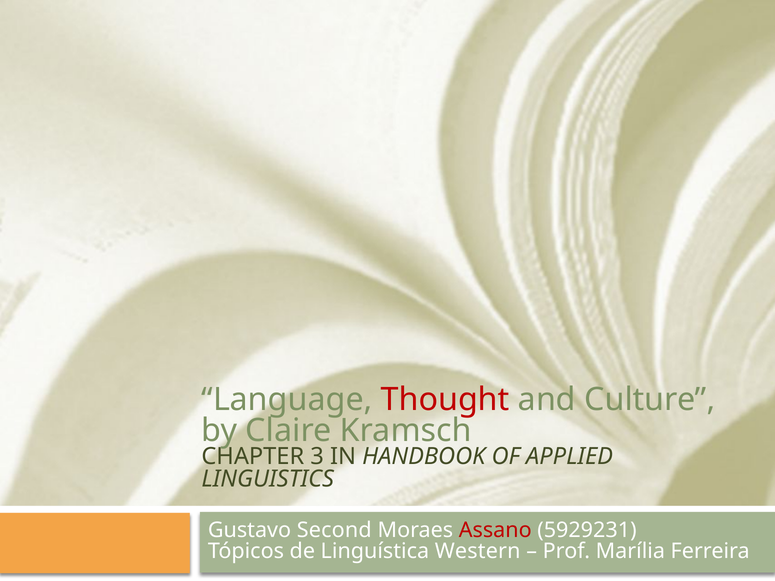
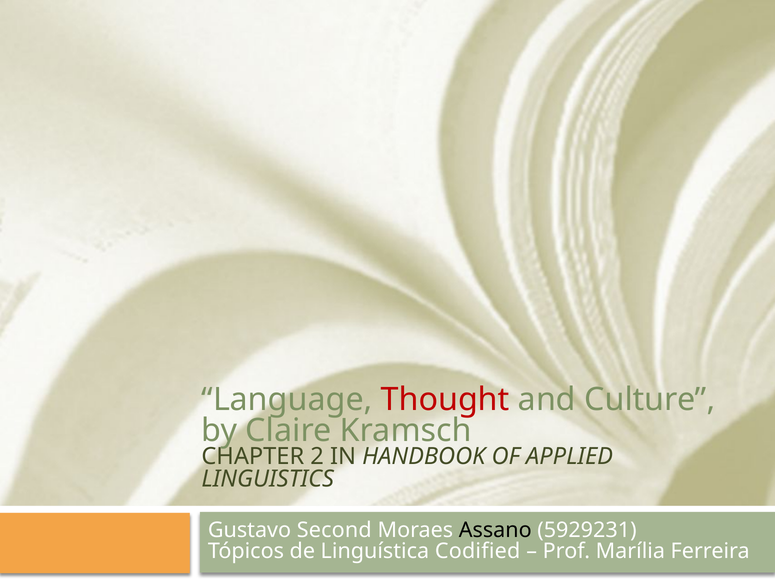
3: 3 -> 2
Assano colour: red -> black
Western: Western -> Codified
